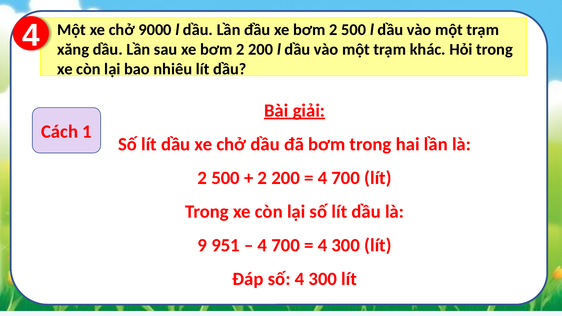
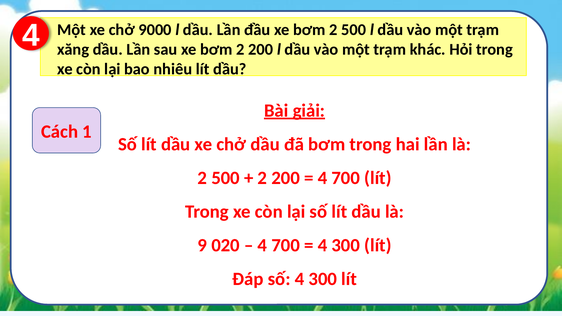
951: 951 -> 020
